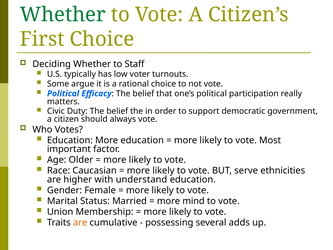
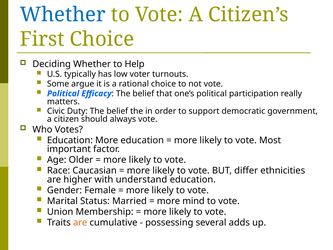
Whether at (63, 15) colour: green -> blue
Staff: Staff -> Help
serve: serve -> differ
